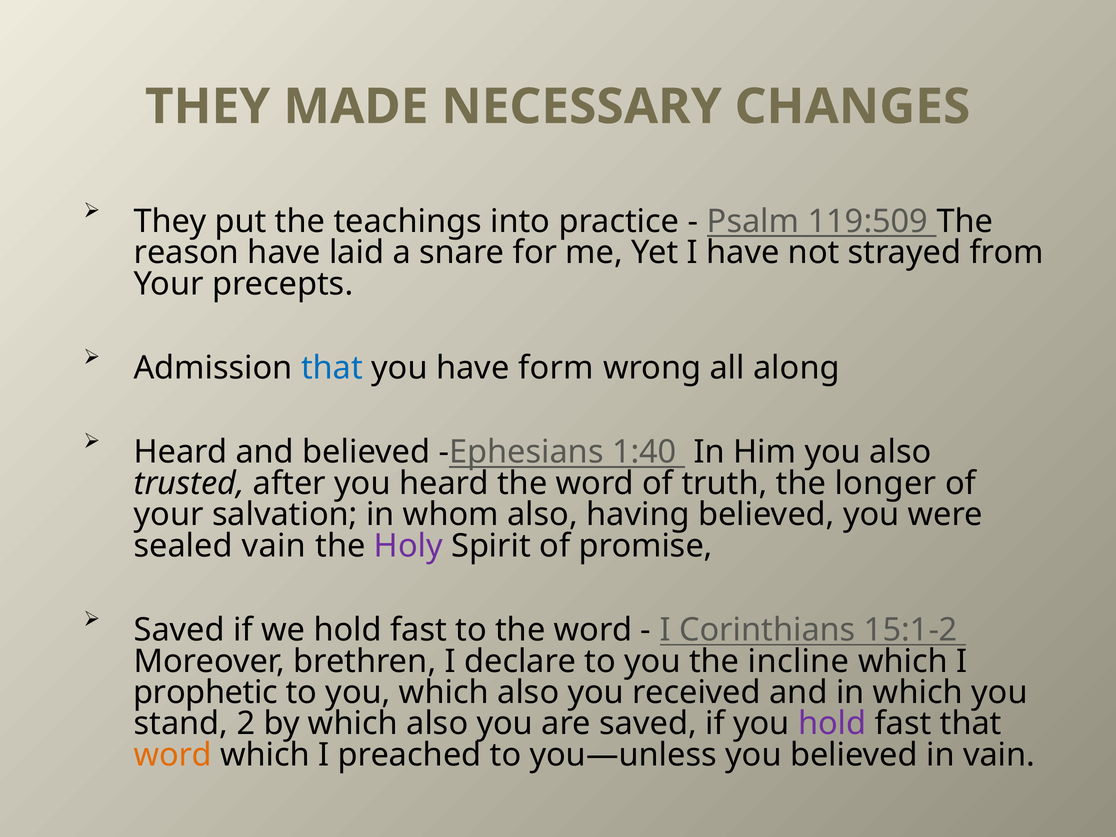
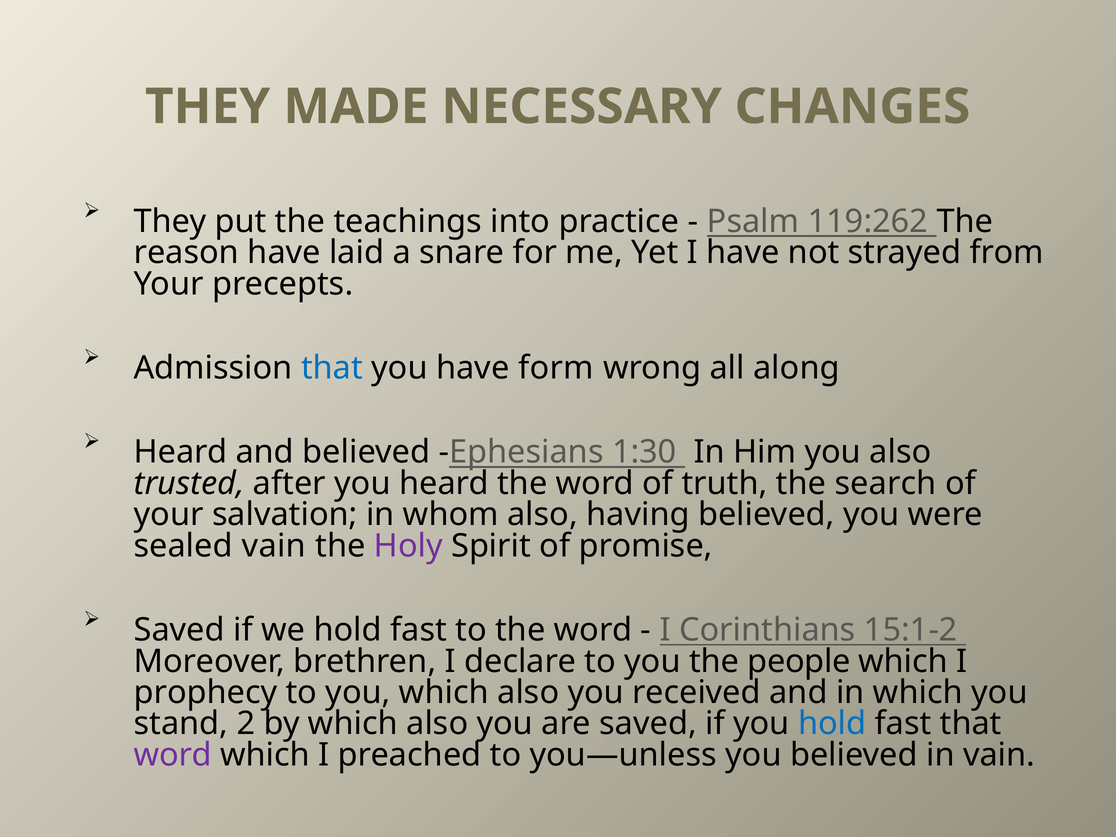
119:509: 119:509 -> 119:262
1:40: 1:40 -> 1:30
longer: longer -> search
incline: incline -> people
prophetic: prophetic -> prophecy
hold at (832, 724) colour: purple -> blue
word at (173, 755) colour: orange -> purple
